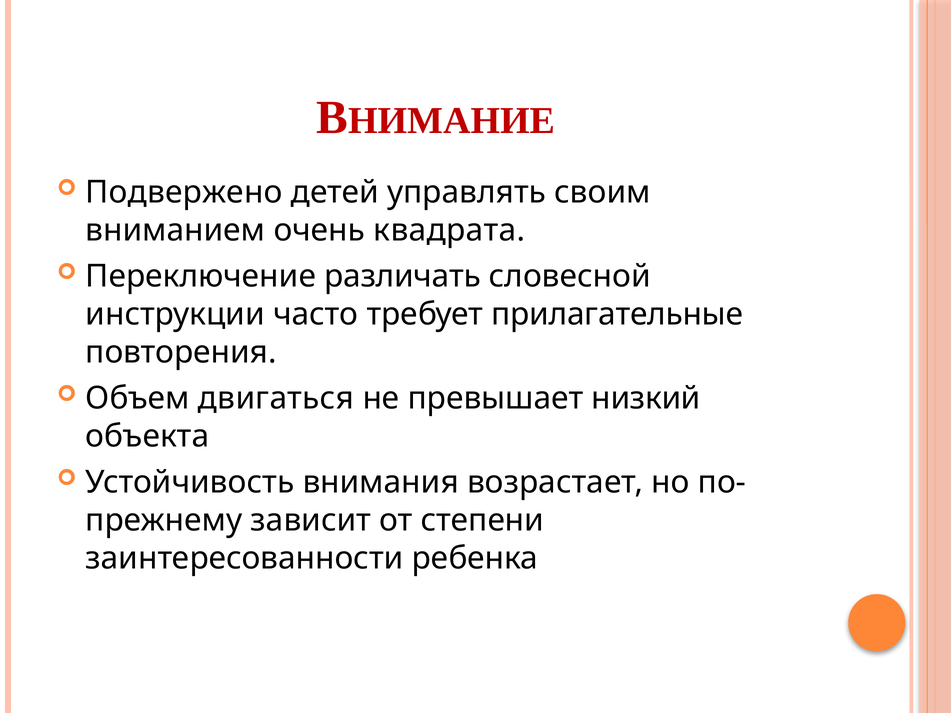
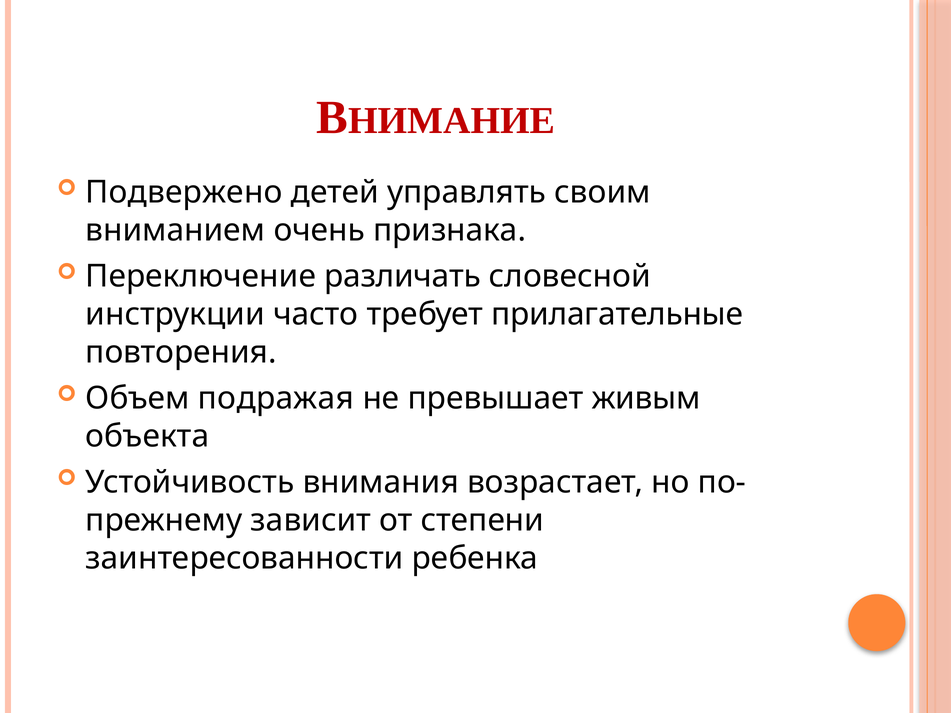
квадрата: квадрата -> признака
двигаться: двигаться -> подражая
низкий: низкий -> живым
